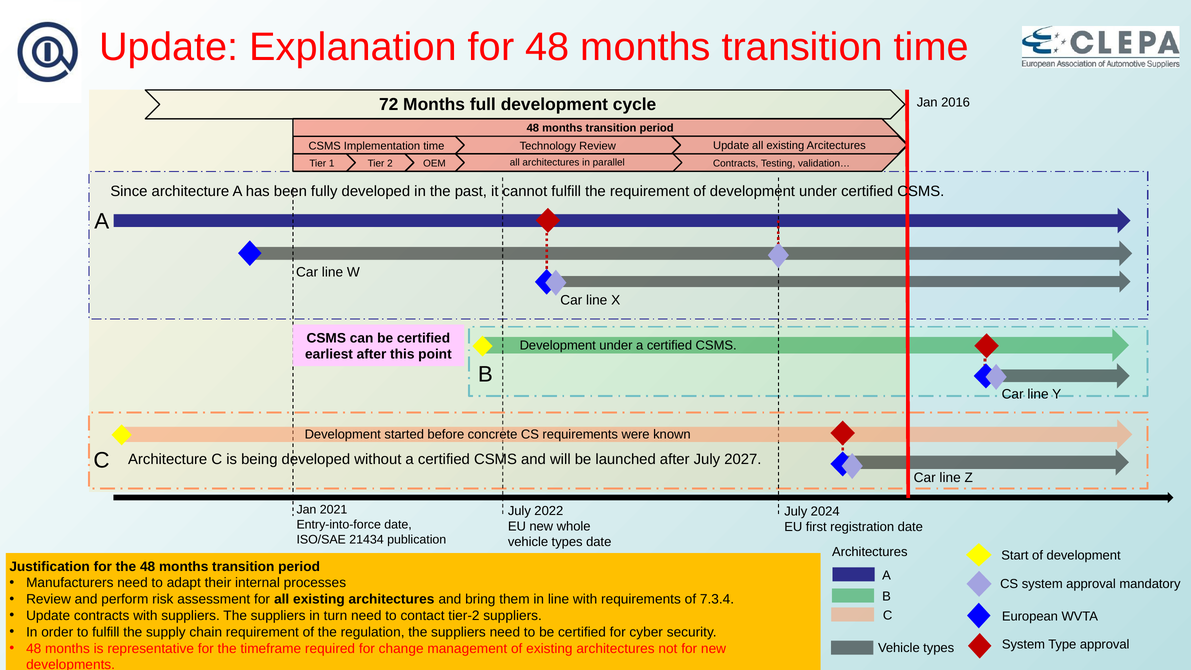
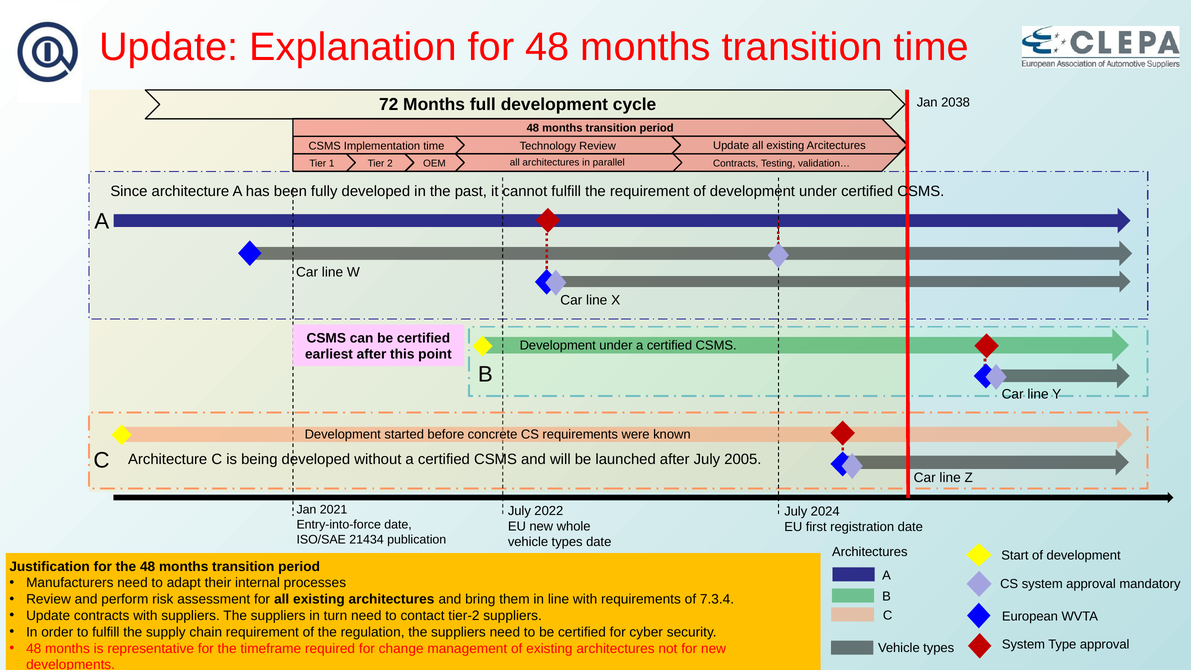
2016: 2016 -> 2038
2027: 2027 -> 2005
